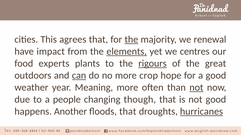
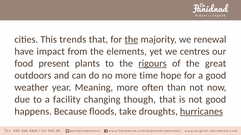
agrees: agrees -> trends
elements underline: present -> none
experts: experts -> present
can underline: present -> none
crop: crop -> time
not at (196, 88) underline: present -> none
people: people -> facility
Another: Another -> Because
floods that: that -> take
